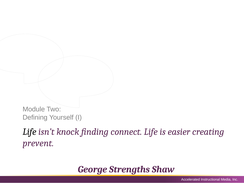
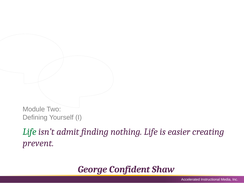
Life at (29, 132) colour: black -> green
knock: knock -> admit
connect: connect -> nothing
Strengths: Strengths -> Confident
